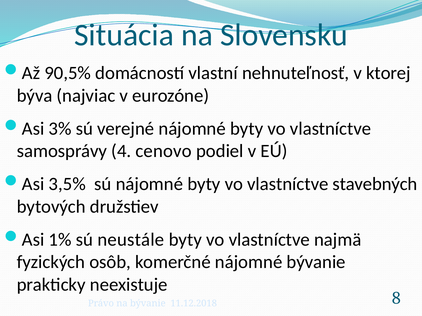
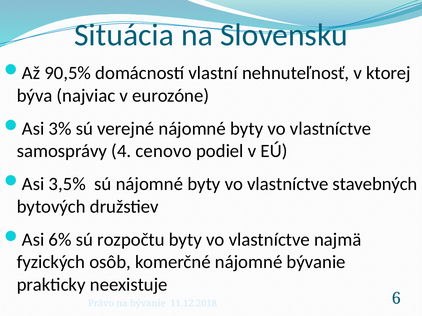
1%: 1% -> 6%
neustále: neustále -> rozpočtu
8: 8 -> 6
